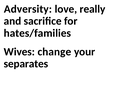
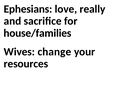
Adversity: Adversity -> Ephesians
hates/families: hates/families -> house/families
separates: separates -> resources
